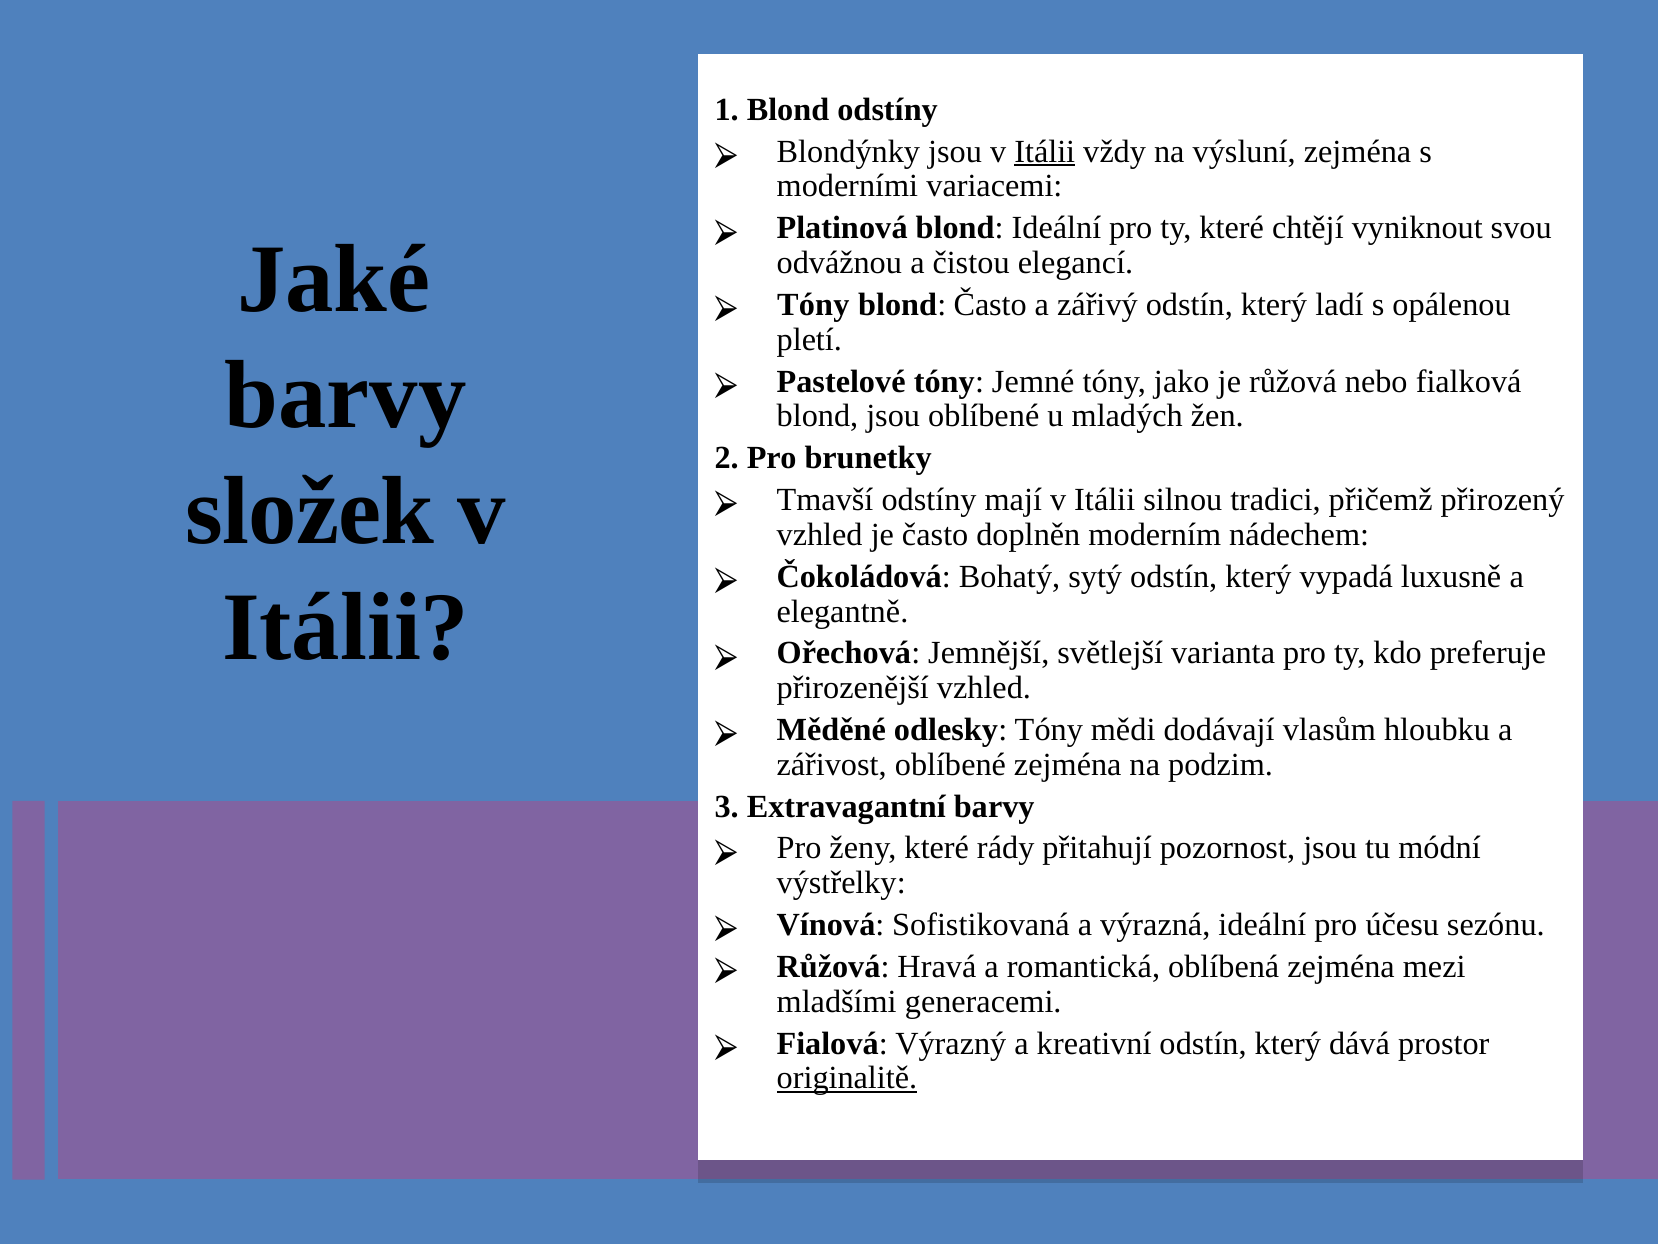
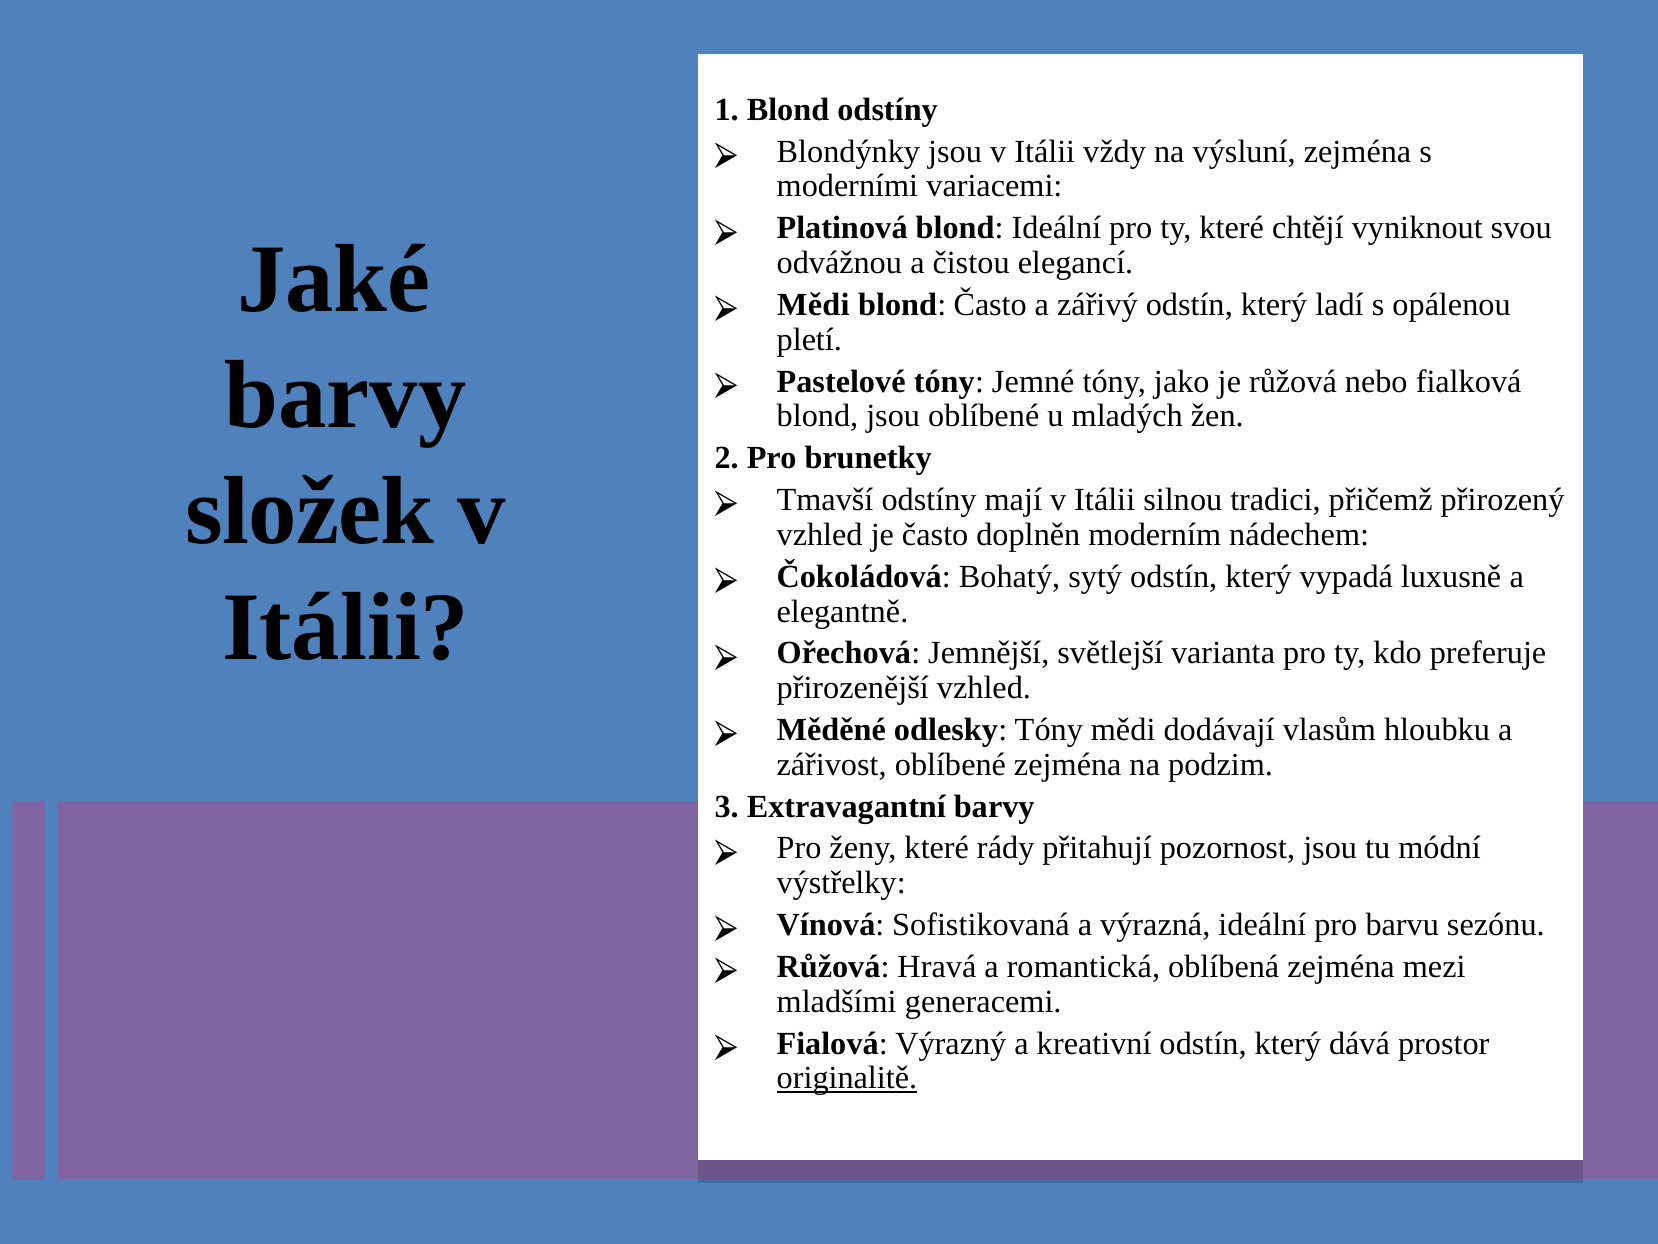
Itálii at (1045, 151) underline: present -> none
Tóny at (813, 305): Tóny -> Mědi
účesu: účesu -> barvu
